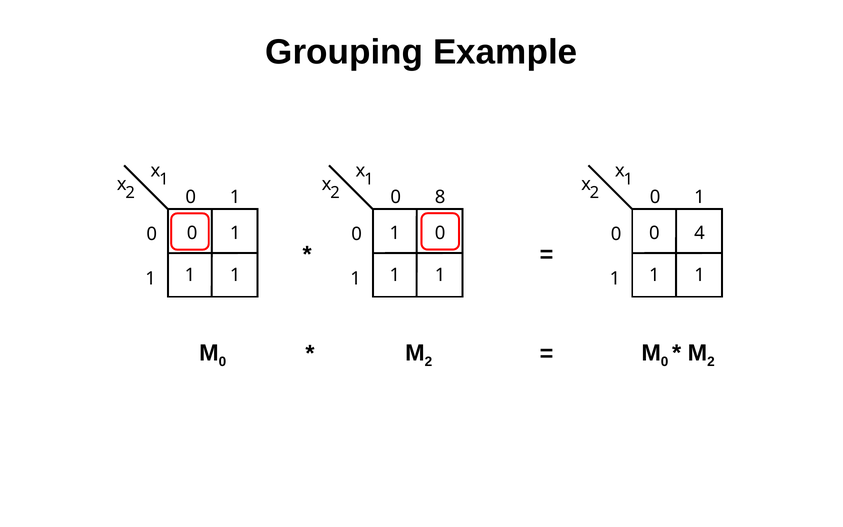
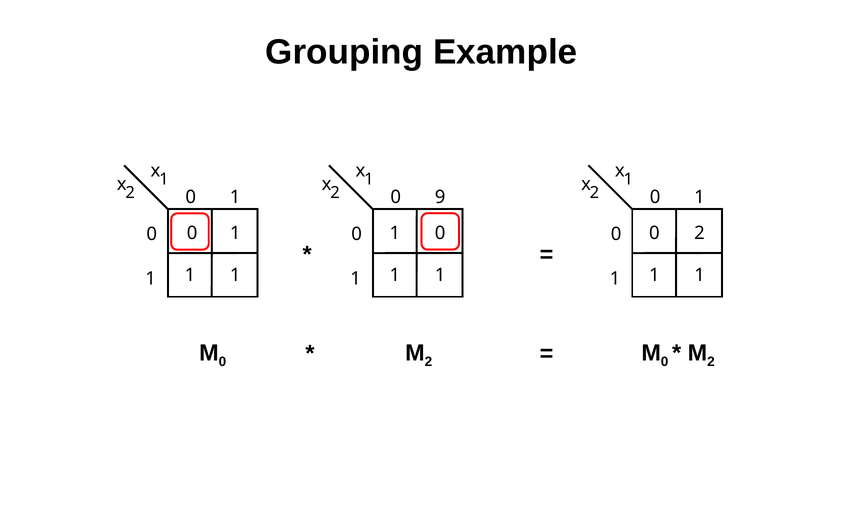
8: 8 -> 9
0 4: 4 -> 2
